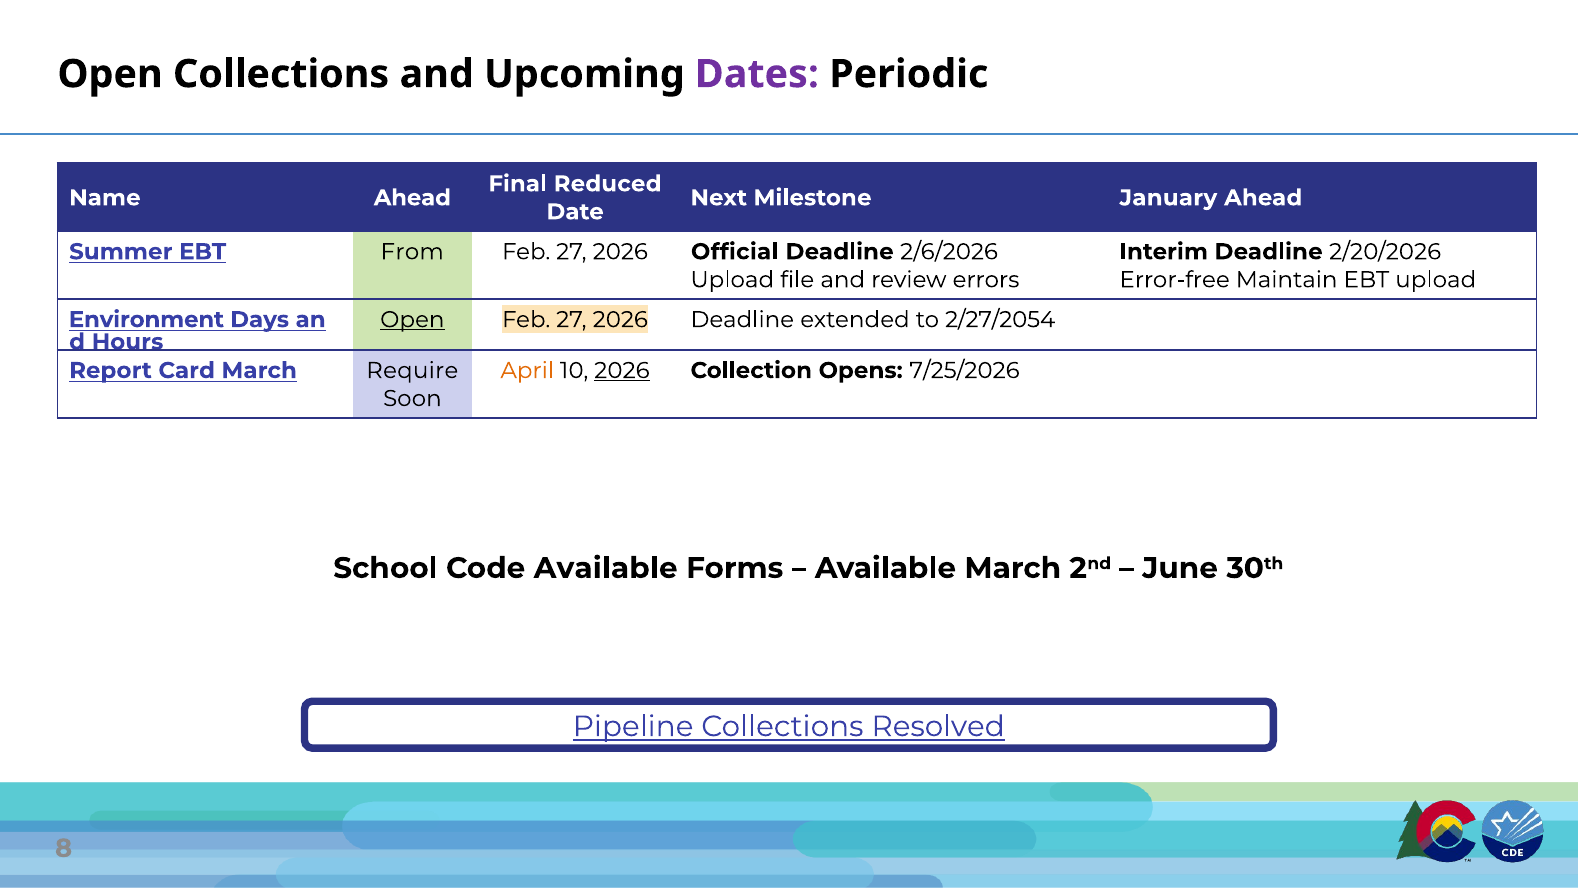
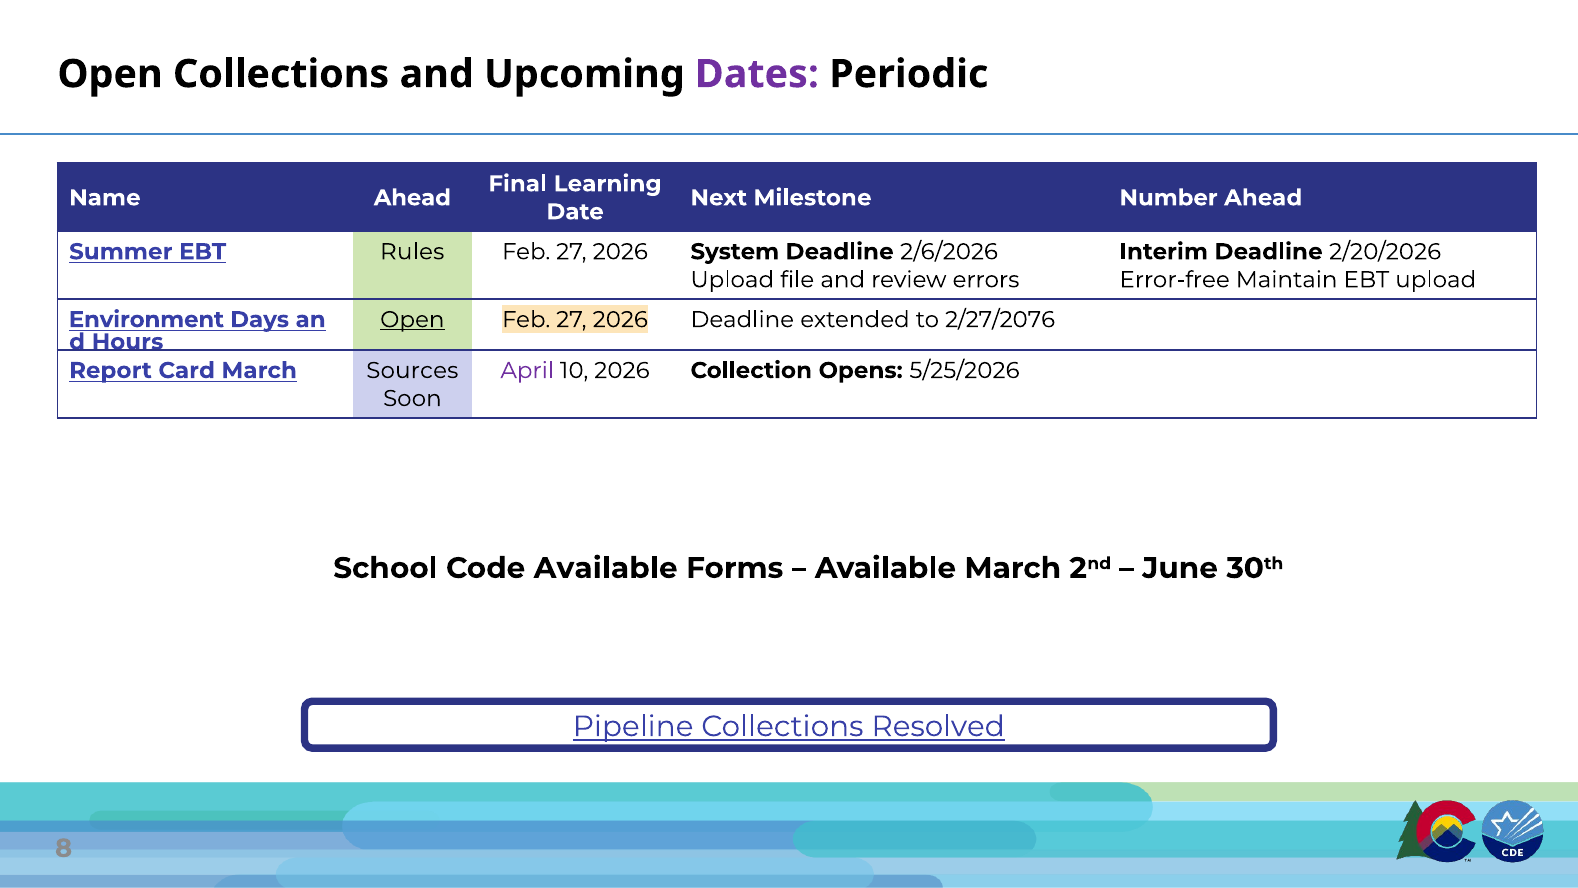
Reduced: Reduced -> Learning
January: January -> Number
From: From -> Rules
Official: Official -> System
2/27/2054: 2/27/2054 -> 2/27/2076
Require: Require -> Sources
April colour: orange -> purple
2026 at (622, 370) underline: present -> none
7/25/2026: 7/25/2026 -> 5/25/2026
